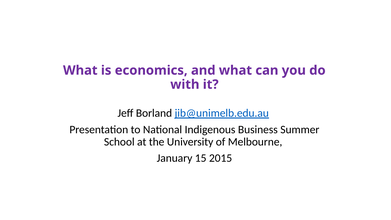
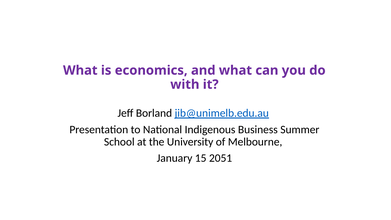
2015: 2015 -> 2051
